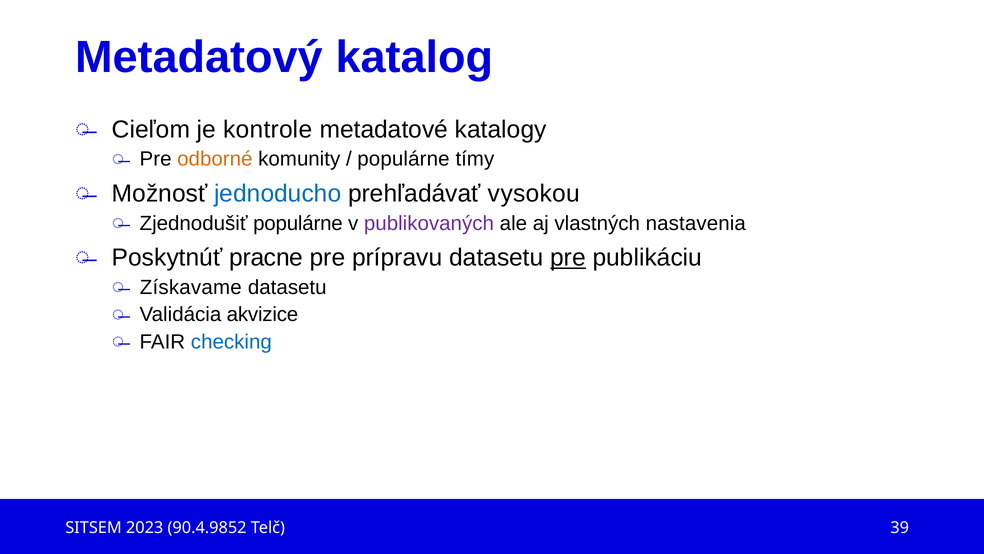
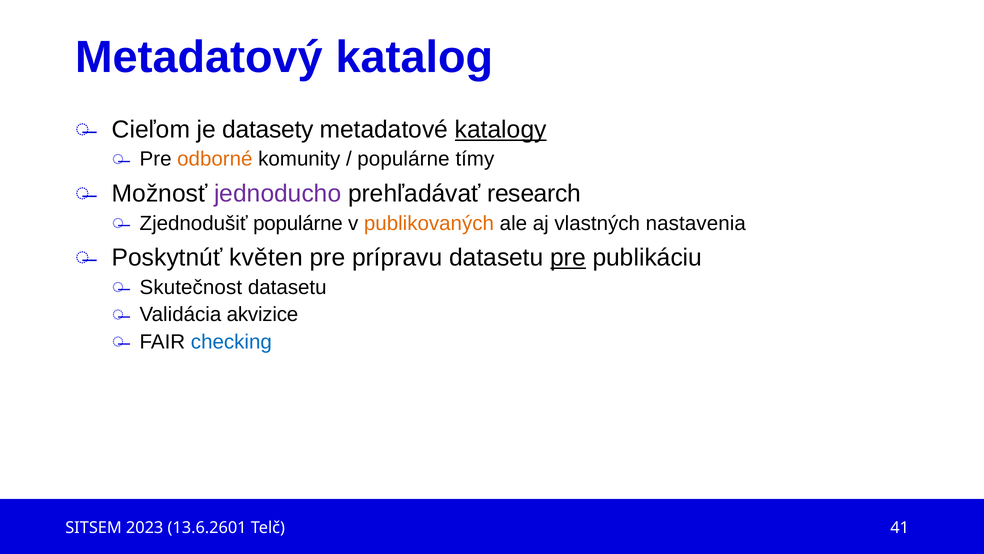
kontrole: kontrole -> datasety
katalogy underline: none -> present
jednoducho colour: blue -> purple
vysokou: vysokou -> research
publikovaných colour: purple -> orange
pracne: pracne -> květen
Získavame: Získavame -> Skutečnost
90.4.9852: 90.4.9852 -> 13.6.2601
39: 39 -> 41
